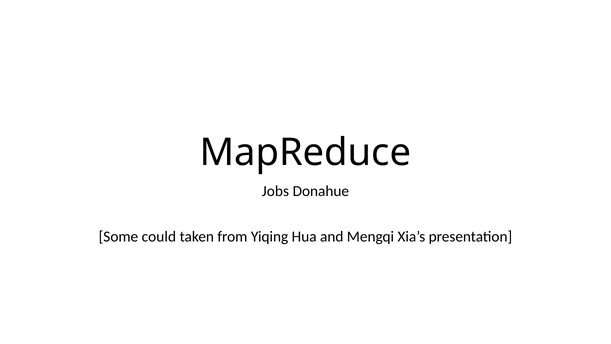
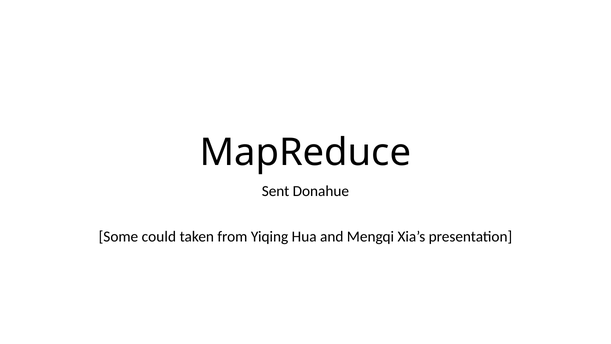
Jobs: Jobs -> Sent
